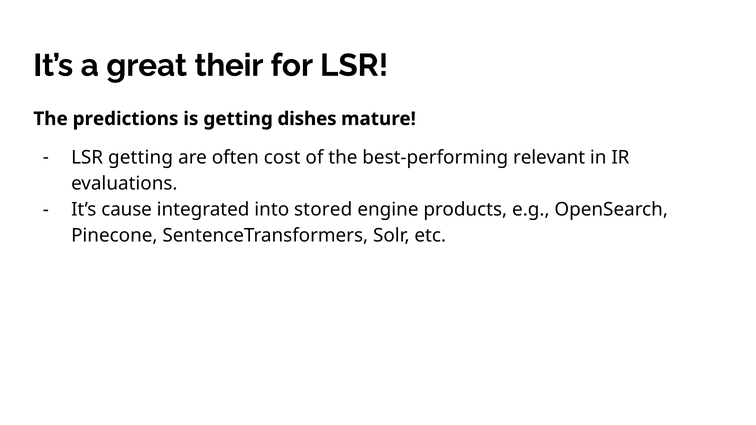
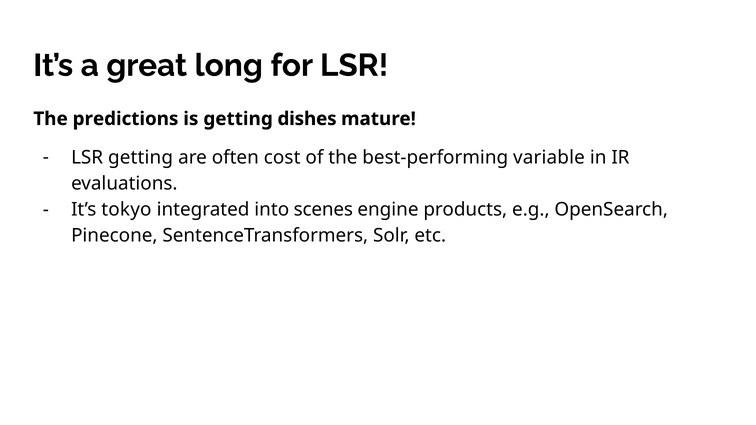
their: their -> long
relevant: relevant -> variable
cause: cause -> tokyo
stored: stored -> scenes
